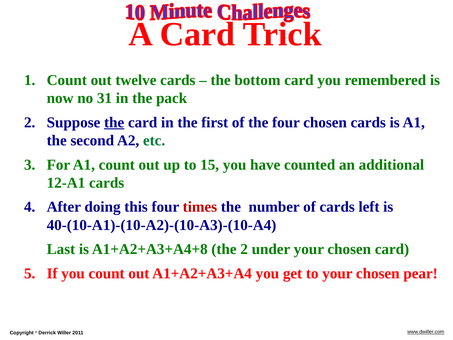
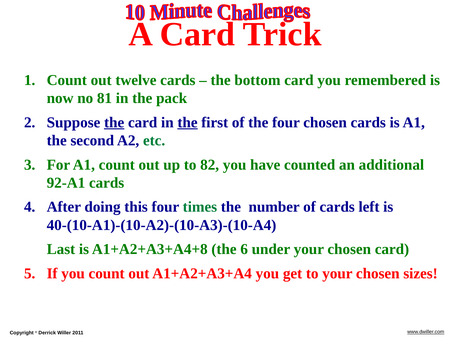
31: 31 -> 81
the at (187, 122) underline: none -> present
15: 15 -> 82
12-A1: 12-A1 -> 92-A1
times colour: red -> green
the 2: 2 -> 6
pear: pear -> sizes
